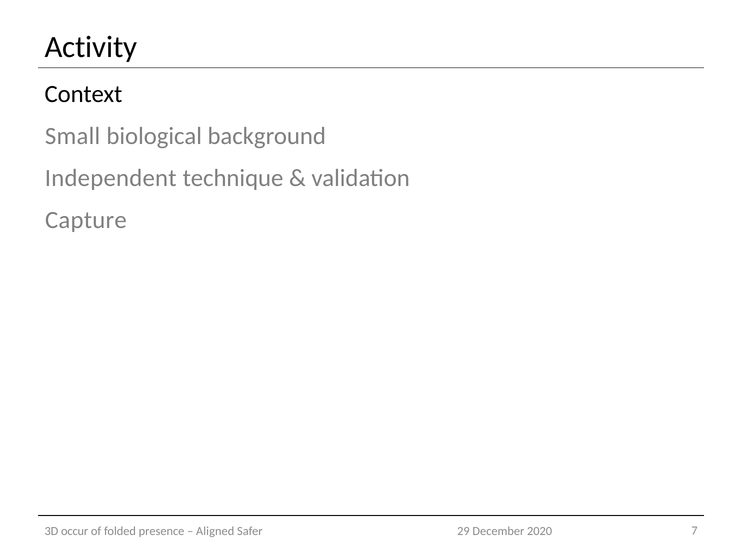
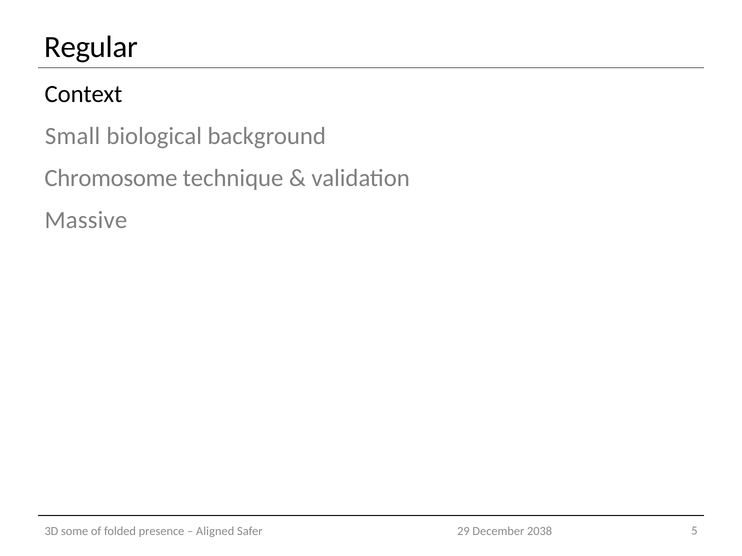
Activity: Activity -> Regular
Independent: Independent -> Chromosome
Capture: Capture -> Massive
occur: occur -> some
2020: 2020 -> 2038
7: 7 -> 5
